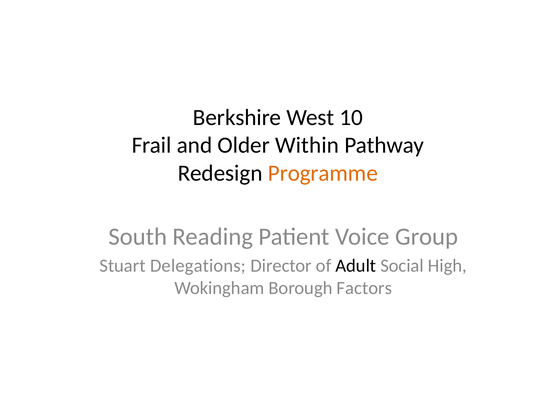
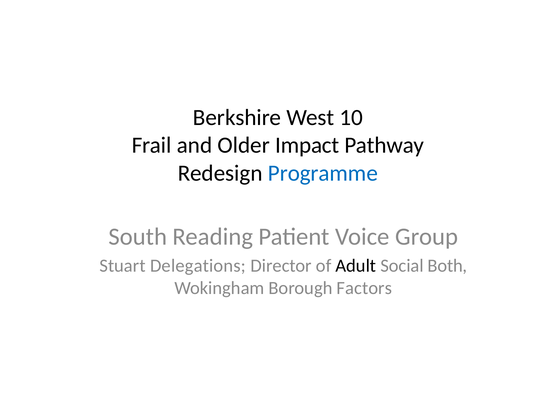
Within: Within -> Impact
Programme colour: orange -> blue
High: High -> Both
